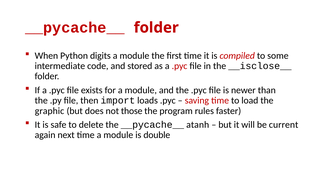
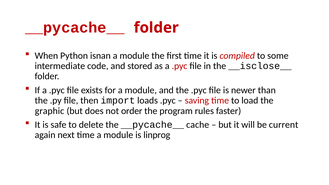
digits: digits -> isnan
those: those -> order
atanh: atanh -> cache
double: double -> linprog
